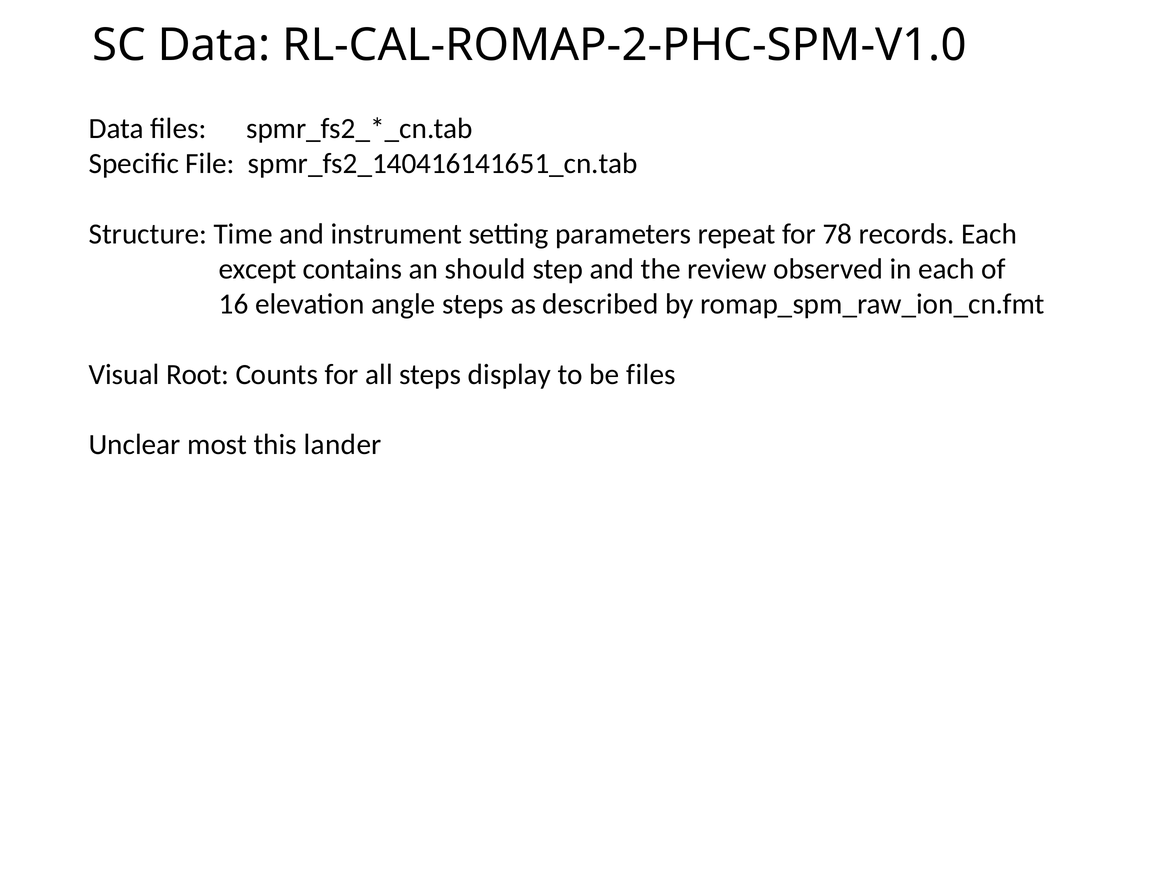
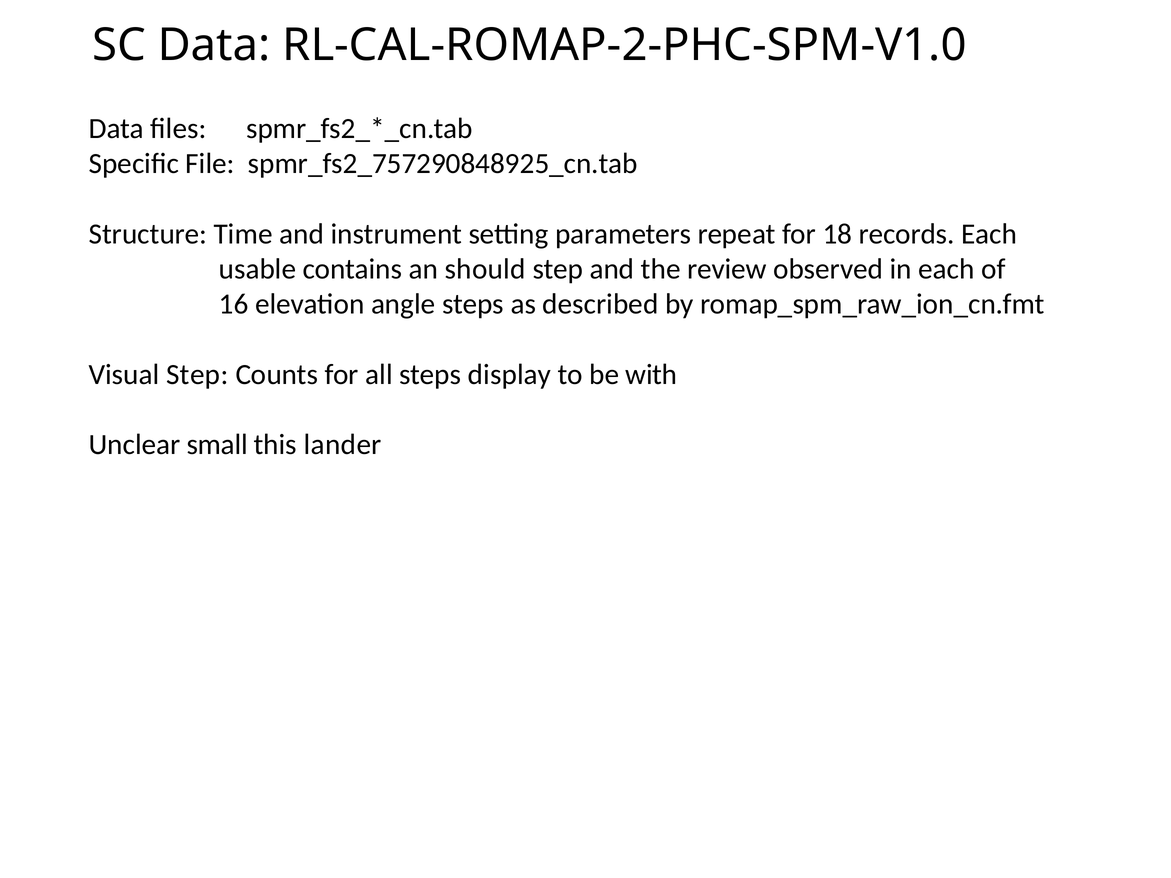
spmr_fs2_140416141651_cn.tab: spmr_fs2_140416141651_cn.tab -> spmr_fs2_757290848925_cn.tab
78: 78 -> 18
except: except -> usable
Visual Root: Root -> Step
be files: files -> with
most: most -> small
